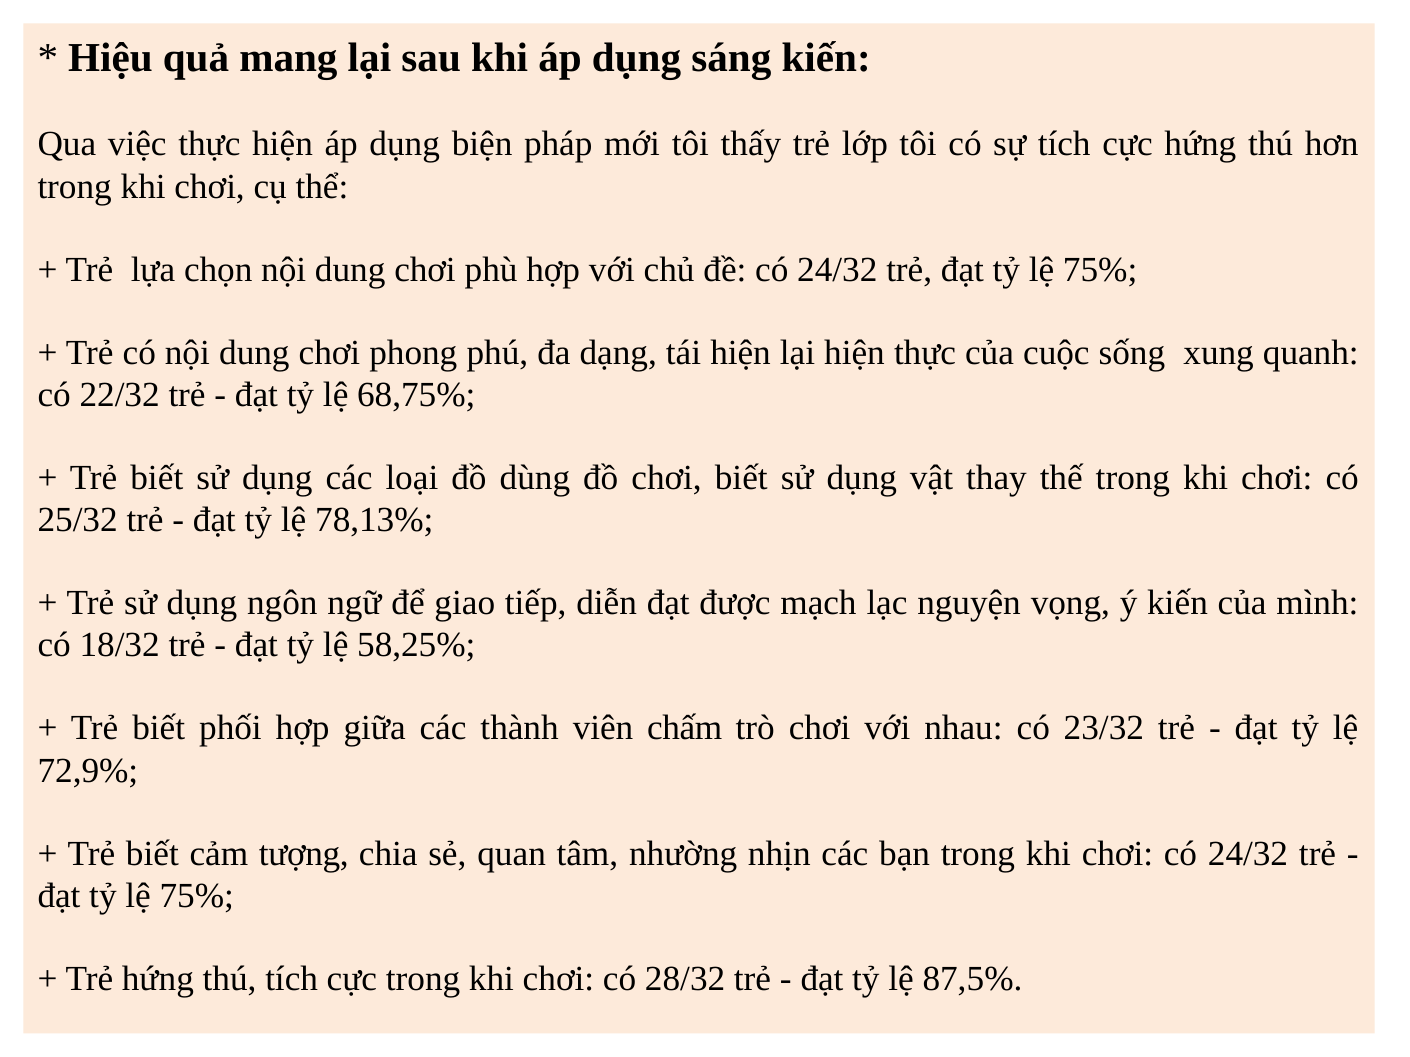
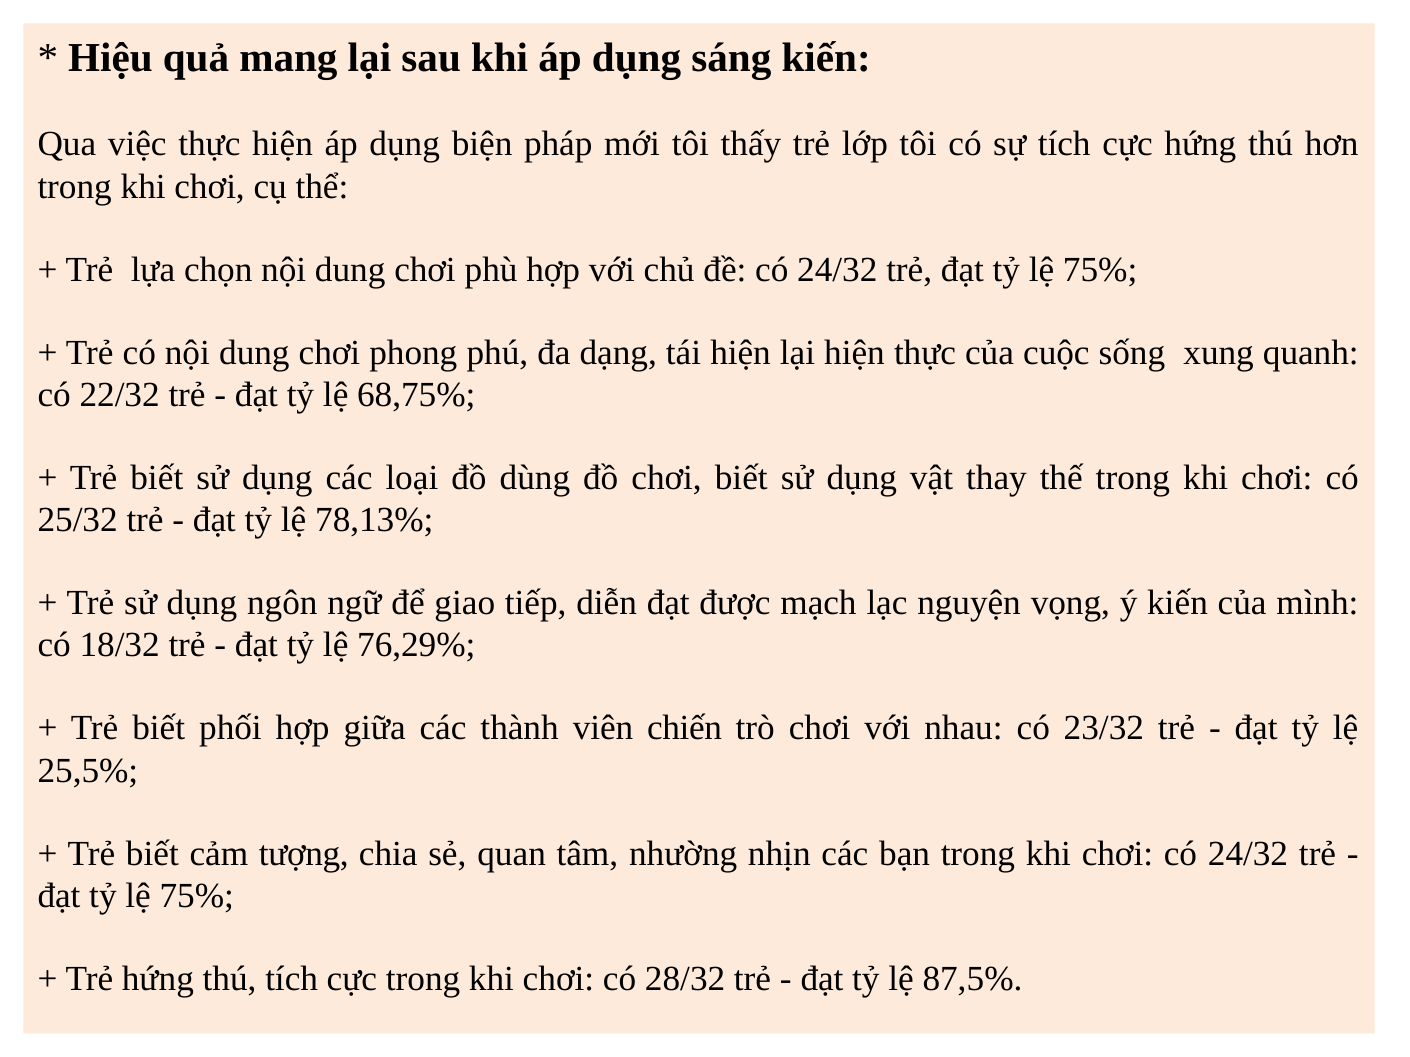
58,25%: 58,25% -> 76,29%
chấm: chấm -> chiến
72,9%: 72,9% -> 25,5%
